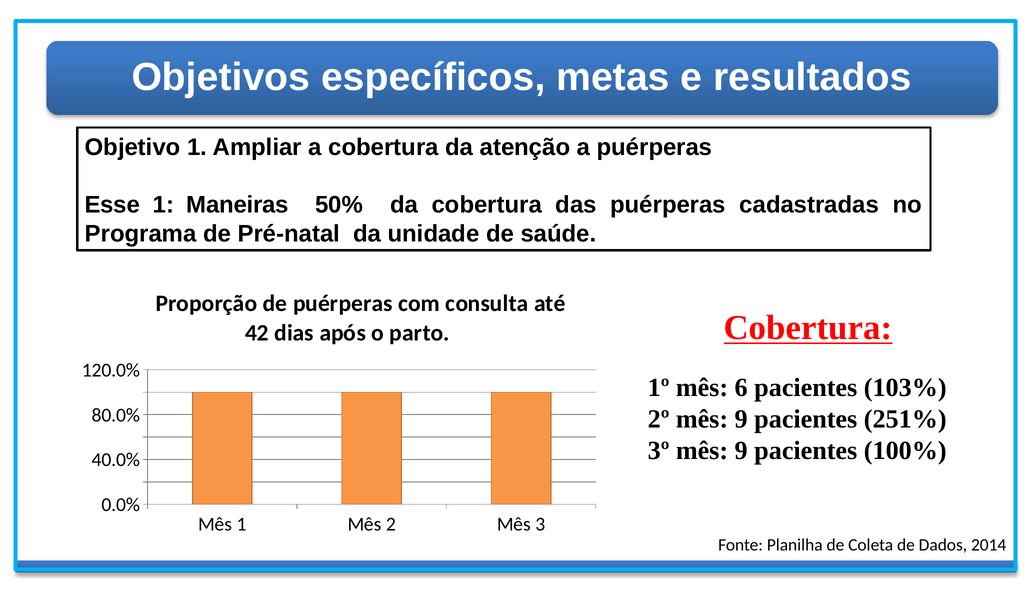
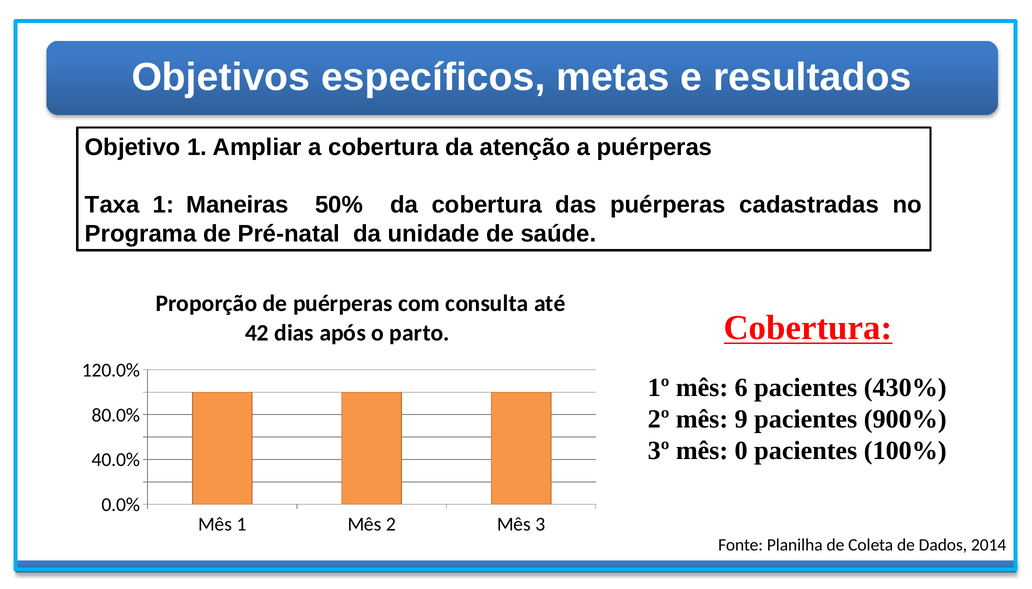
Esse: Esse -> Taxa
103%: 103% -> 430%
251%: 251% -> 900%
3º mês 9: 9 -> 0
